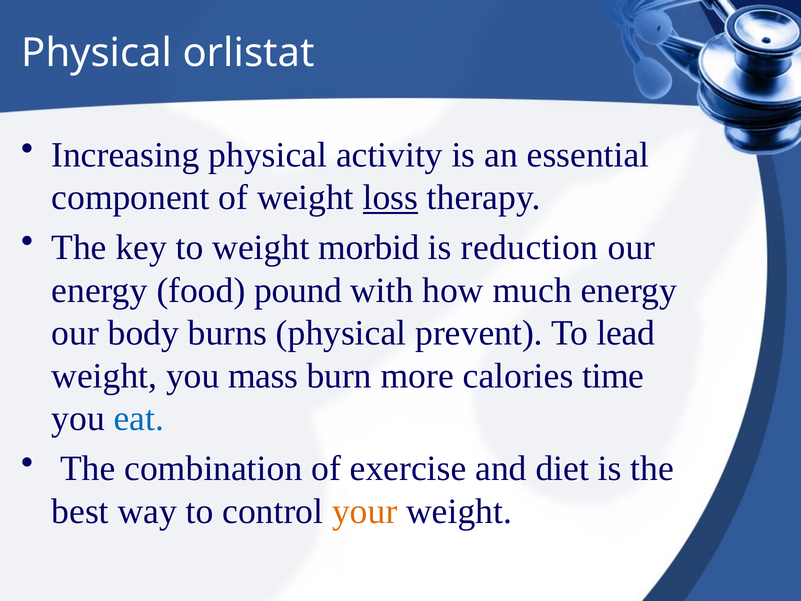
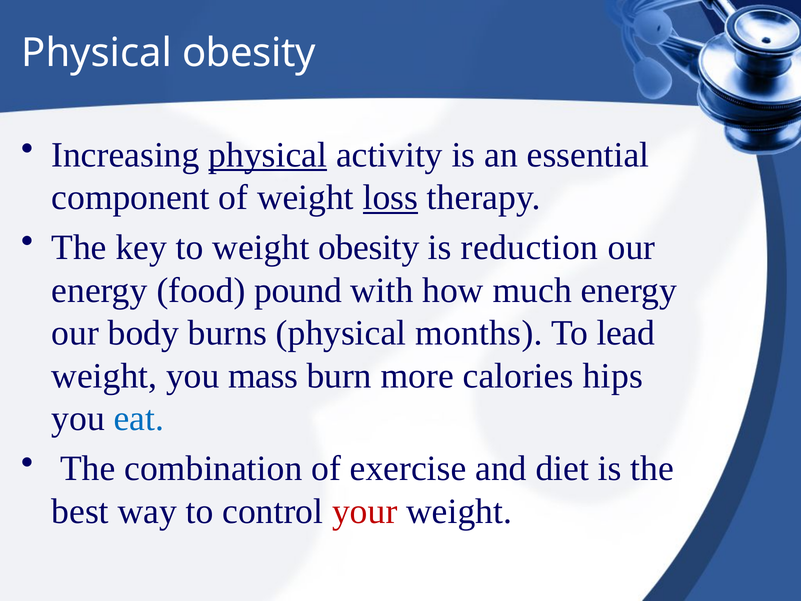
Physical orlistat: orlistat -> obesity
physical at (268, 155) underline: none -> present
weight morbid: morbid -> obesity
prevent: prevent -> months
time: time -> hips
your colour: orange -> red
